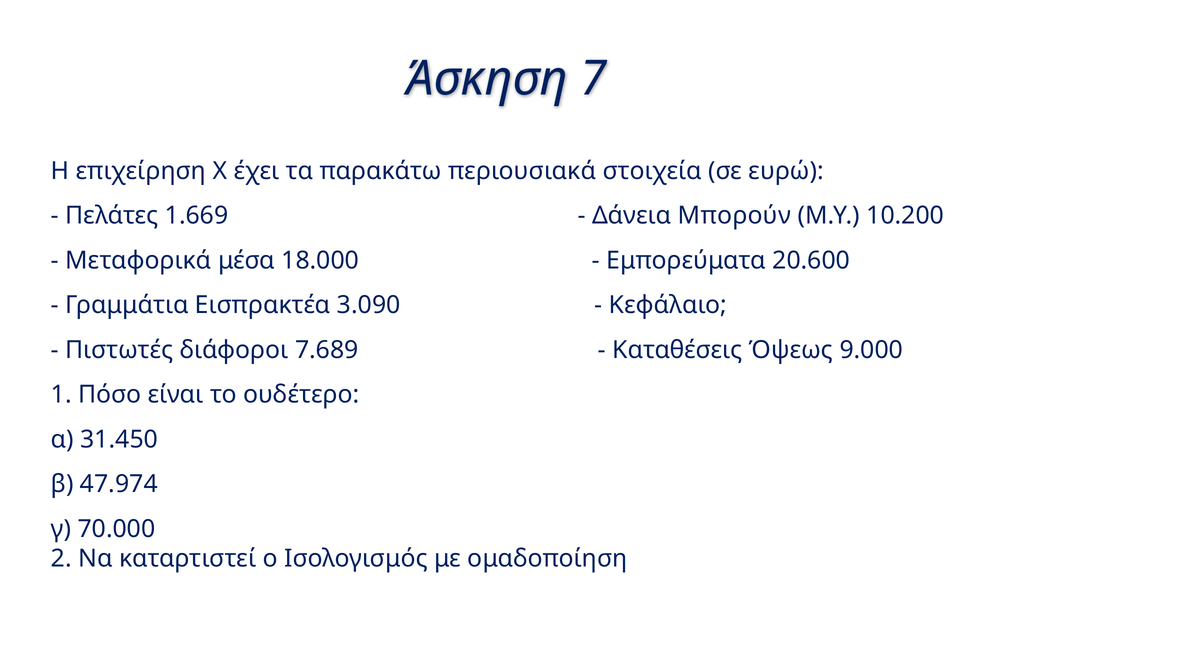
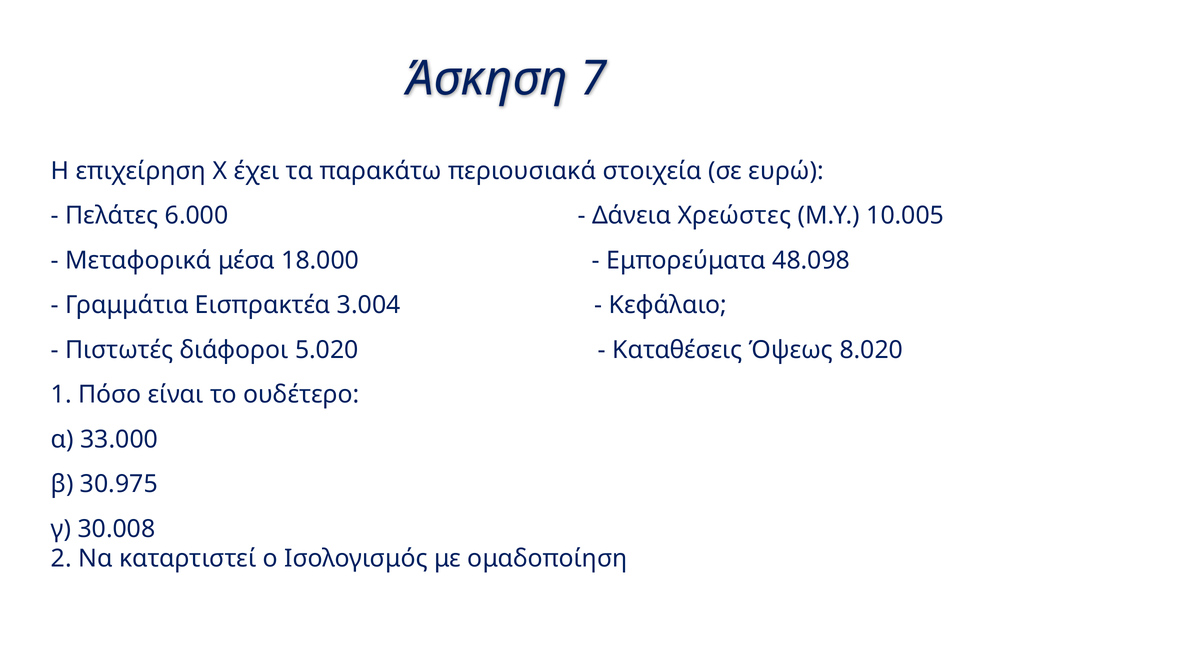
1.669: 1.669 -> 6.000
Μπορούν: Μπορούν -> Χρεώστες
10.200: 10.200 -> 10.005
20.600: 20.600 -> 48.098
3.090: 3.090 -> 3.004
7.689: 7.689 -> 5.020
9.000: 9.000 -> 8.020
31.450: 31.450 -> 33.000
47.974: 47.974 -> 30.975
70.000: 70.000 -> 30.008
